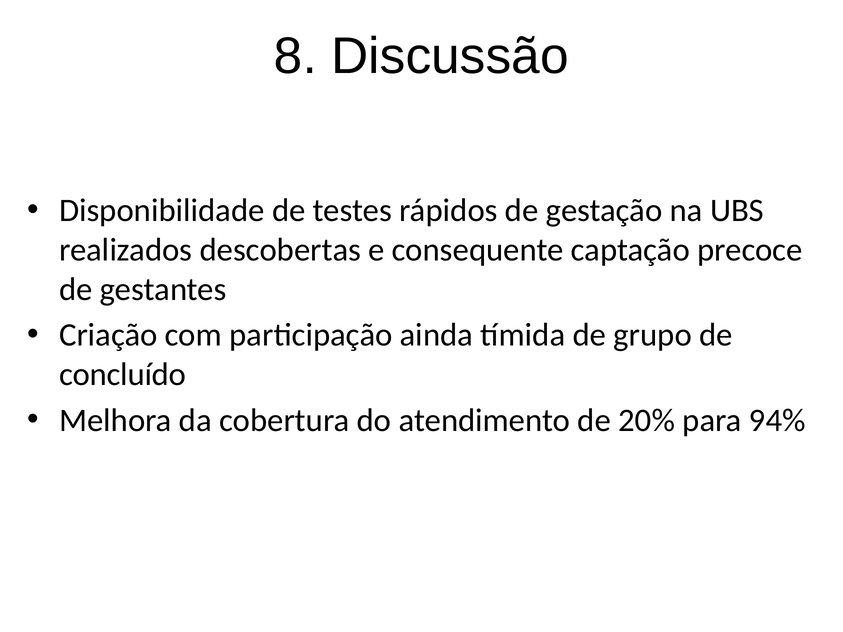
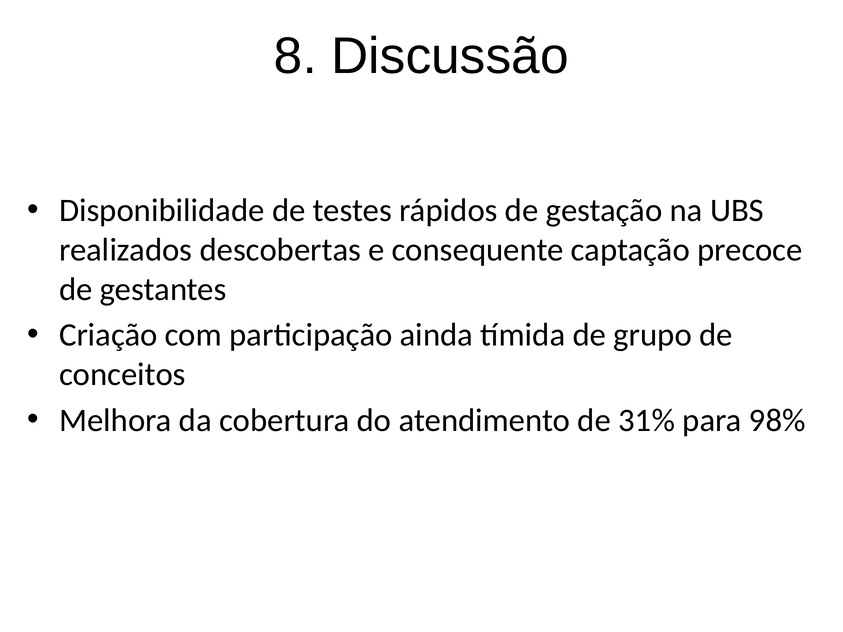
concluído: concluído -> conceitos
20%: 20% -> 31%
94%: 94% -> 98%
